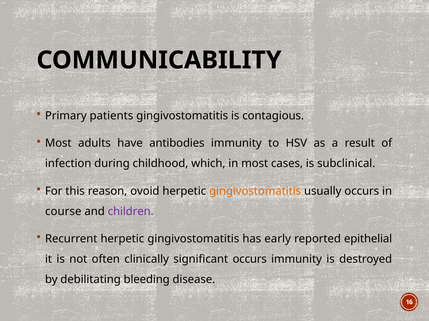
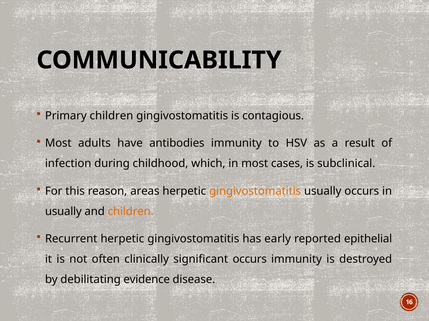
Primary patients: patients -> children
ovoid: ovoid -> areas
course at (63, 212): course -> usually
children at (131, 212) colour: purple -> orange
bleeding: bleeding -> evidence
